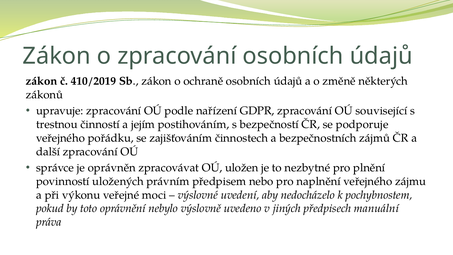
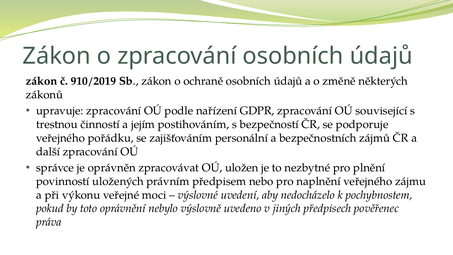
410/2019: 410/2019 -> 910/2019
činnostech: činnostech -> personální
manuální: manuální -> pověřenec
